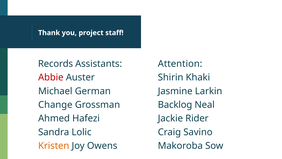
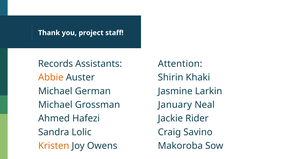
Abbie colour: red -> orange
Change at (55, 105): Change -> Michael
Backlog: Backlog -> January
